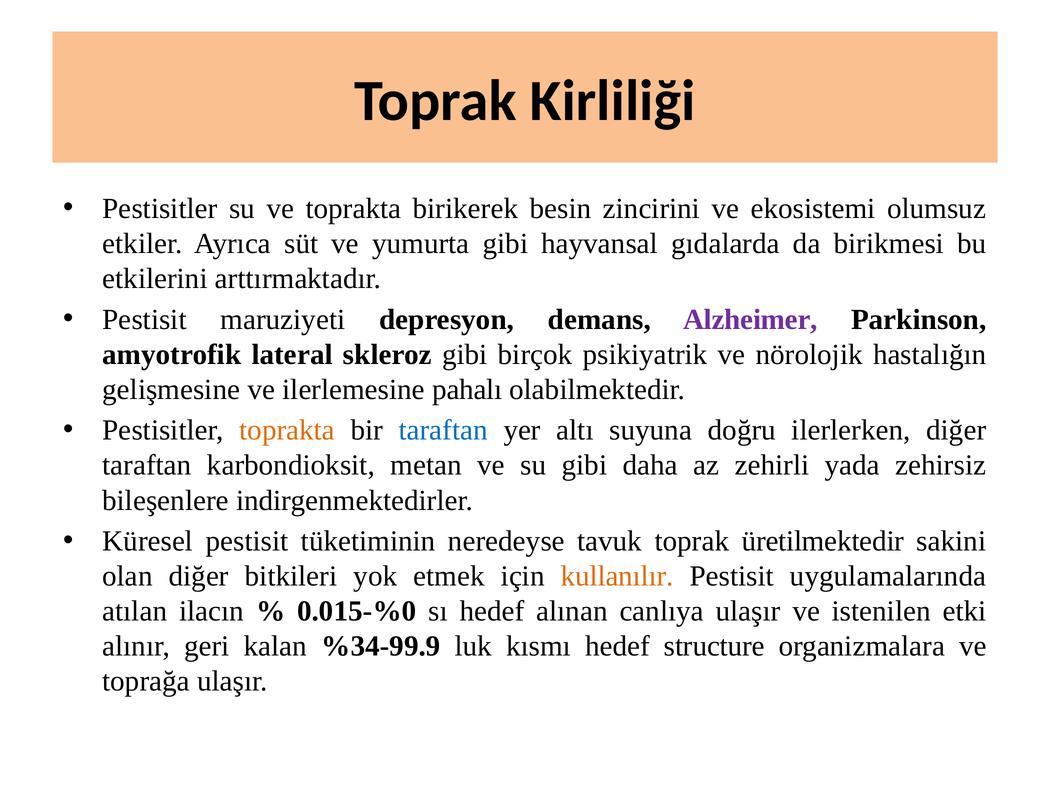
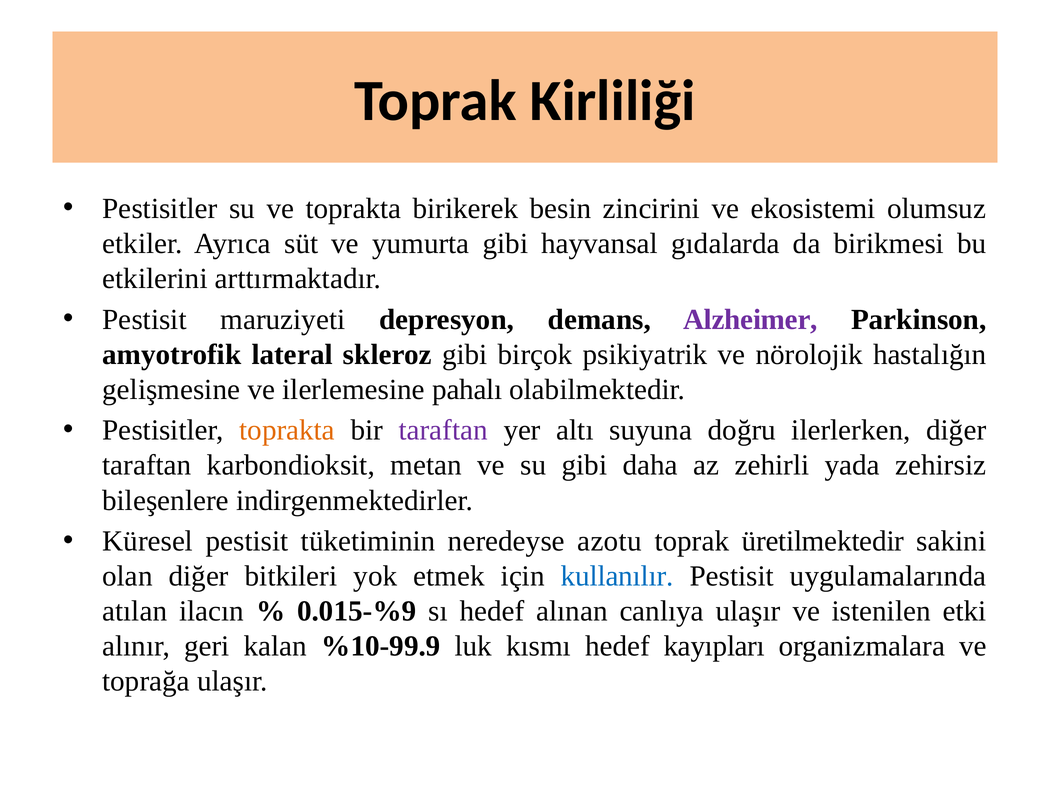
taraftan at (443, 431) colour: blue -> purple
tavuk: tavuk -> azotu
kullanılır colour: orange -> blue
0.015-%0: 0.015-%0 -> 0.015-%9
%34-99.9: %34-99.9 -> %10-99.9
structure: structure -> kayıpları
